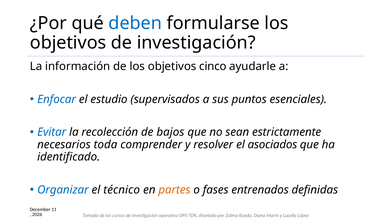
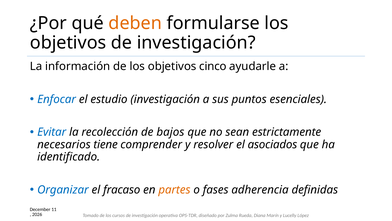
deben colour: blue -> orange
estudio supervisados: supervisados -> investigación
toda: toda -> tiene
técnico: técnico -> fracaso
entrenados: entrenados -> adherencia
